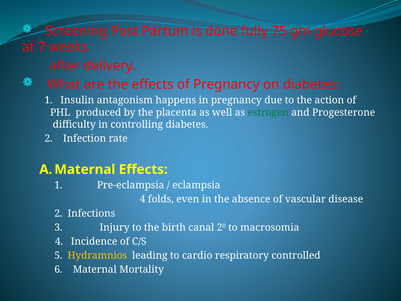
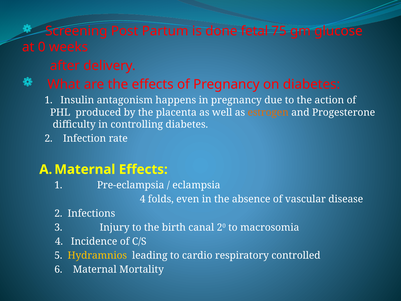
fully: fully -> fetal
7: 7 -> 0
estrogen colour: green -> orange
